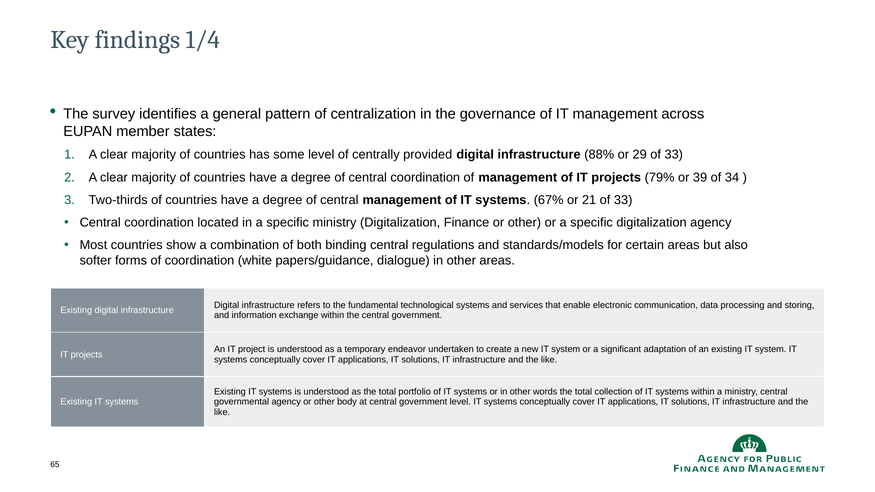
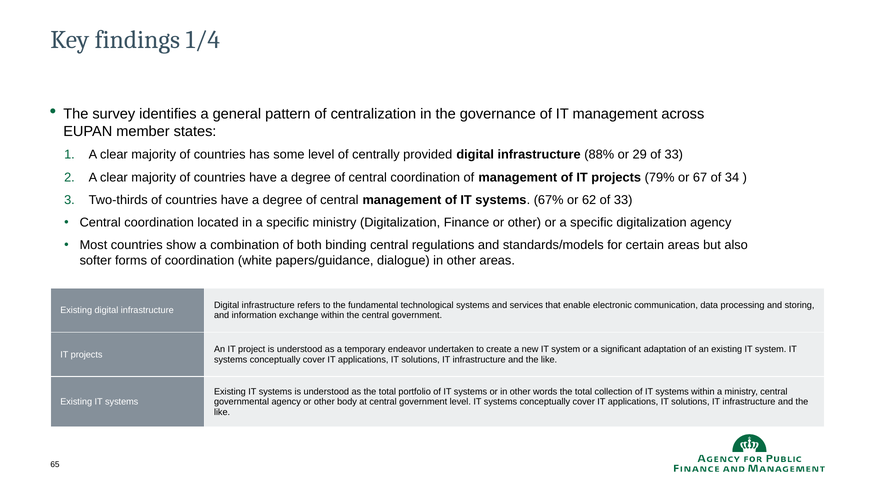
39: 39 -> 67
21: 21 -> 62
